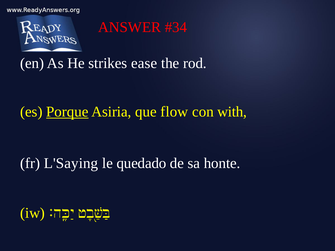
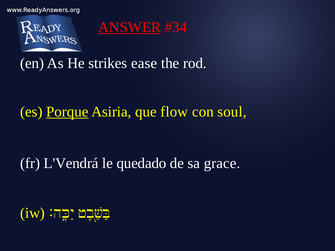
ANSWER underline: none -> present
with: with -> soul
L'Saying: L'Saying -> L'Vendrá
honte: honte -> grace
